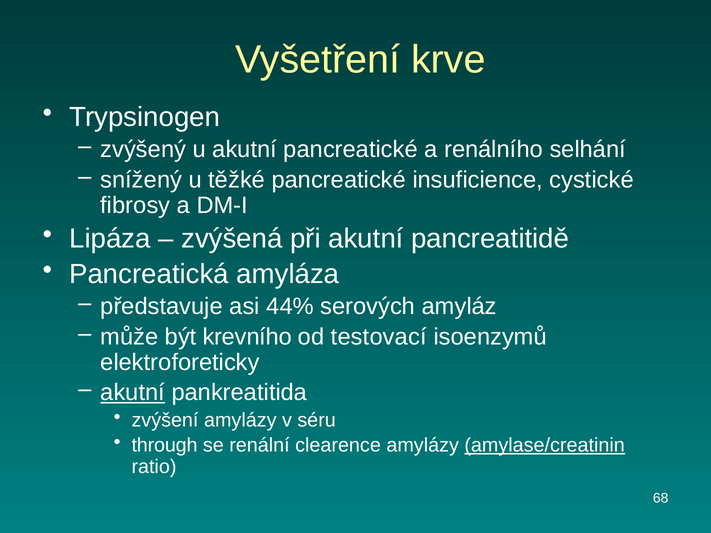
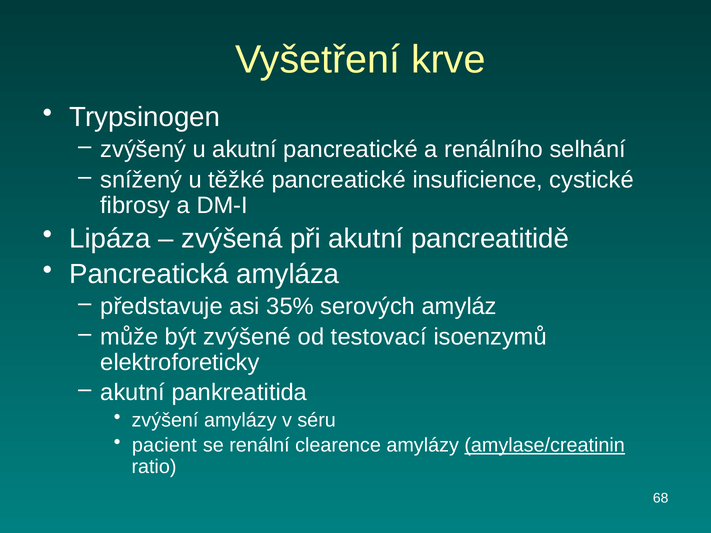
44%: 44% -> 35%
krevního: krevního -> zvýšené
akutní at (133, 393) underline: present -> none
through: through -> pacient
